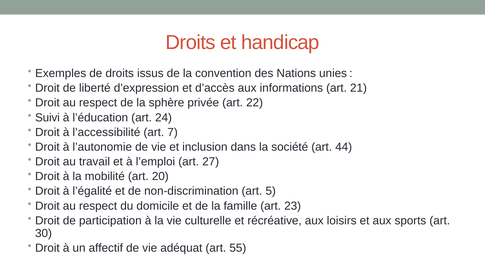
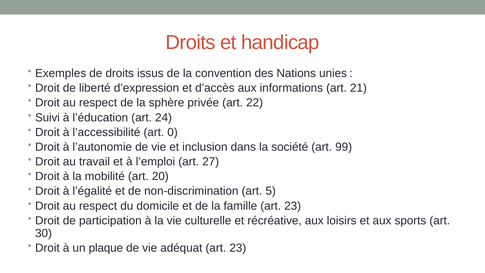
7: 7 -> 0
44: 44 -> 99
affectif: affectif -> plaque
adéquat art 55: 55 -> 23
